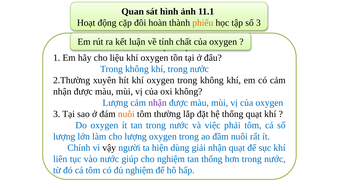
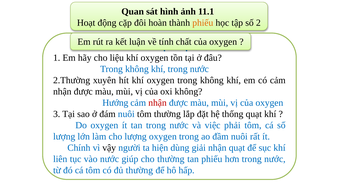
số 3: 3 -> 2
Lượng at (115, 103): Lượng -> Hướng
nhận at (158, 103) colour: purple -> red
nuôi at (126, 114) colour: orange -> blue
cho nghiệm: nghiệm -> thường
tan thống: thống -> phiếu
đủ nghiệm: nghiệm -> thường
